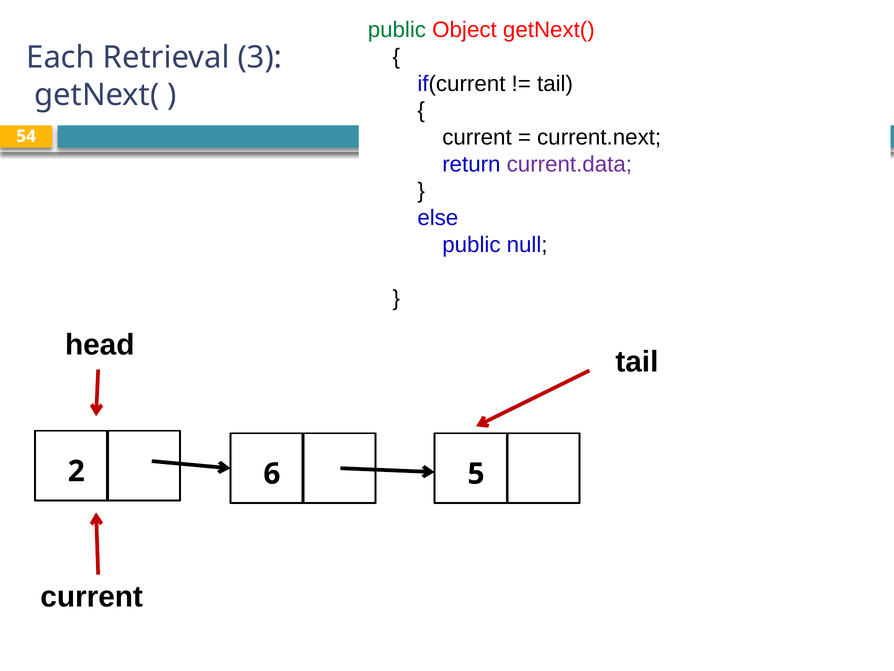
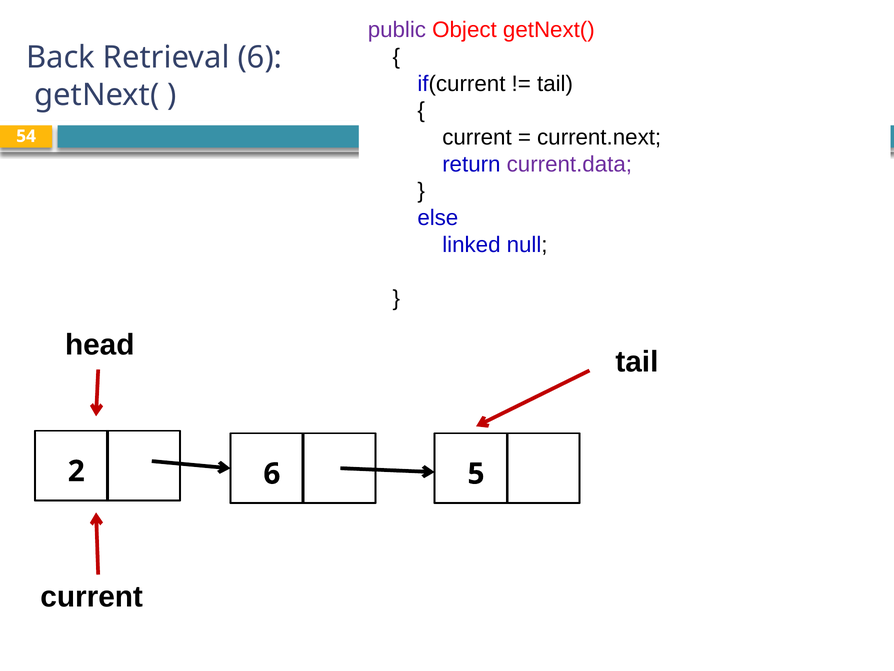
public at (397, 30) colour: green -> purple
Each: Each -> Back
Retrieval 3: 3 -> 6
public at (471, 245): public -> linked
